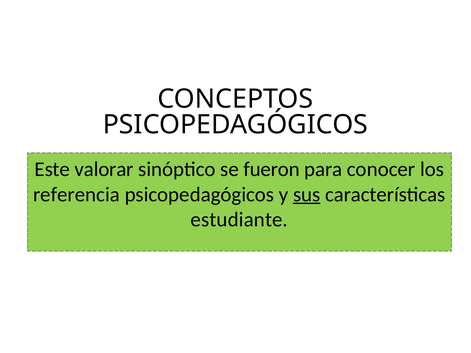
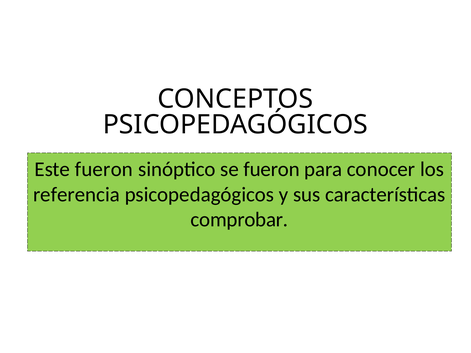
Este valorar: valorar -> fueron
sus underline: present -> none
estudiante: estudiante -> comprobar
